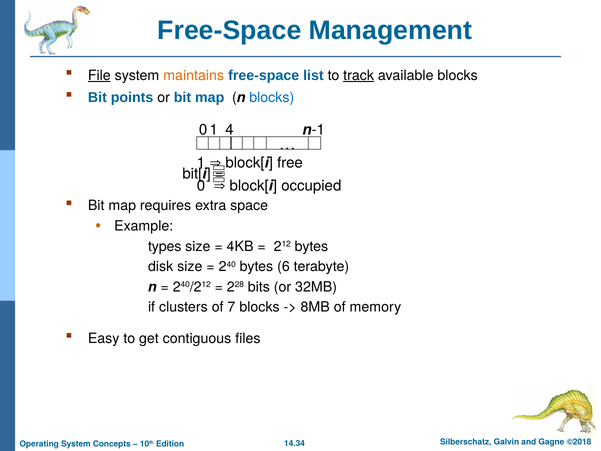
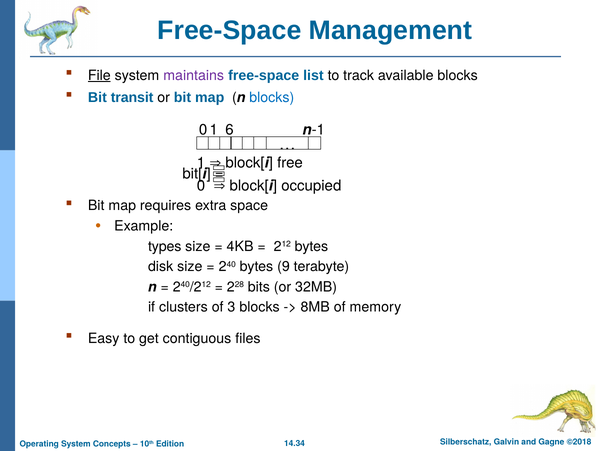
maintains colour: orange -> purple
track underline: present -> none
points: points -> transit
4: 4 -> 6
6: 6 -> 9
7: 7 -> 3
